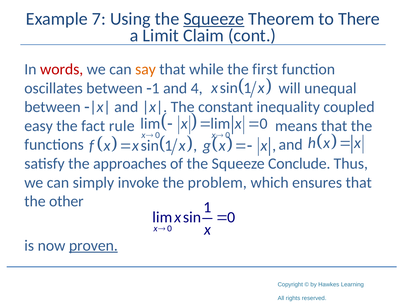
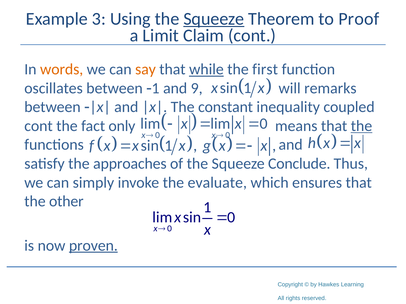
7: 7 -> 3
There: There -> Proof
words colour: red -> orange
while underline: none -> present
4: 4 -> 9
unequal: unequal -> remarks
easy at (39, 126): easy -> cont
rule: rule -> only
the at (361, 126) underline: none -> present
problem: problem -> evaluate
